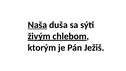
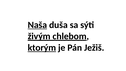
ktorým underline: none -> present
